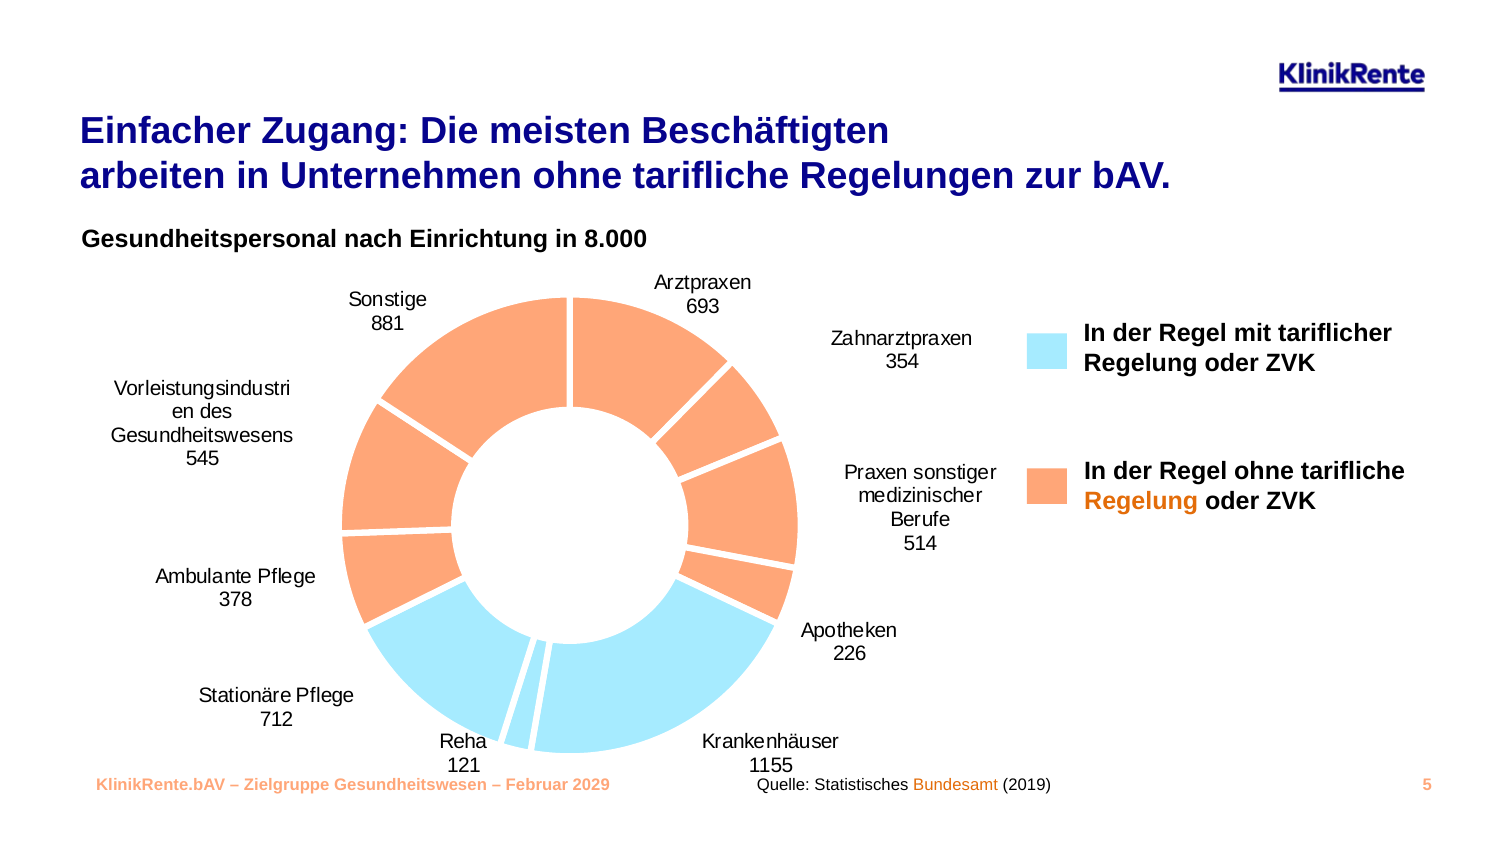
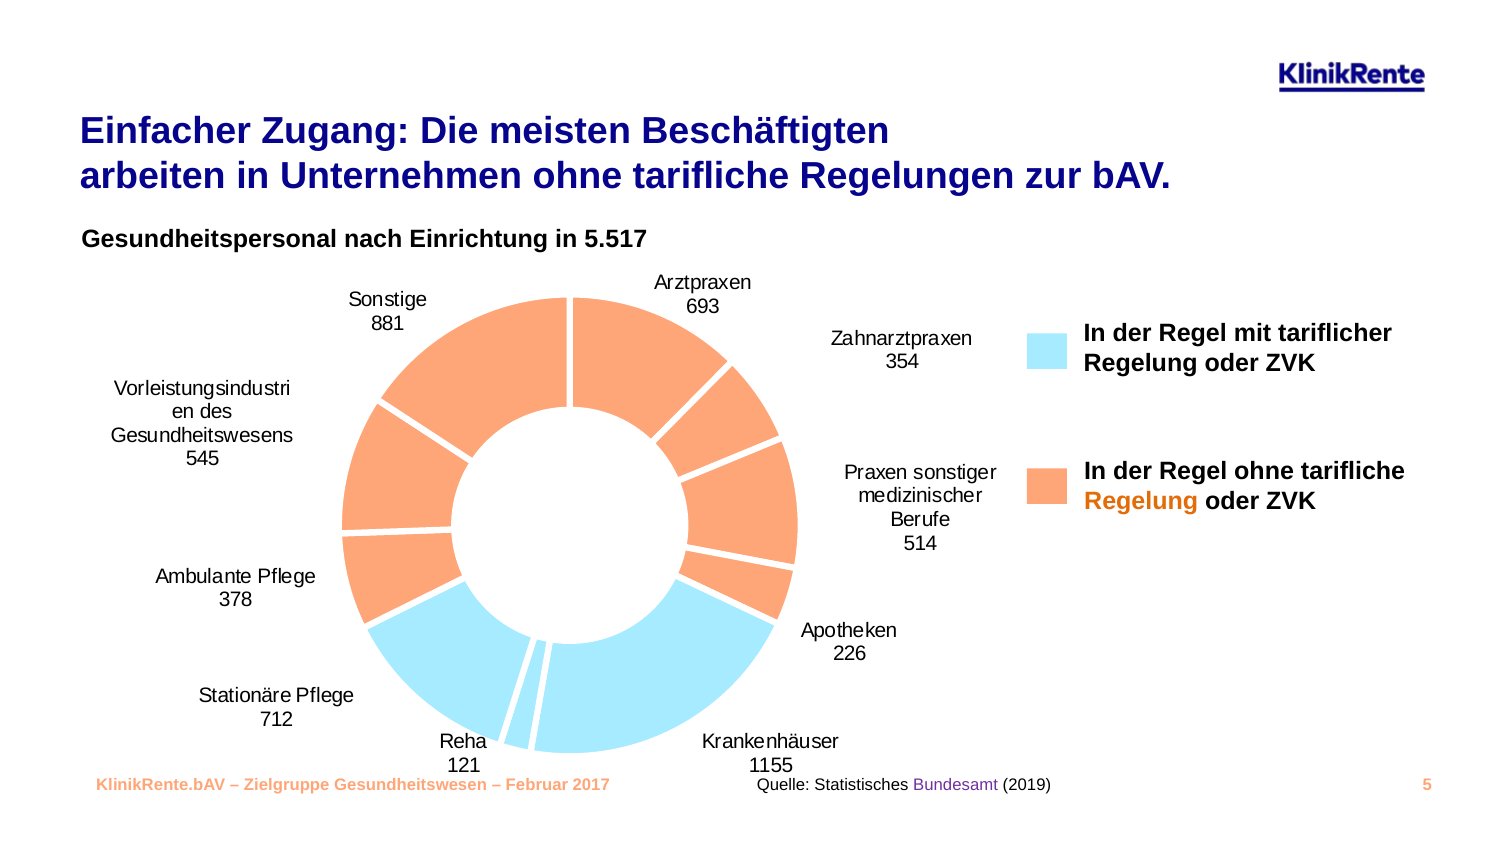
8.000: 8.000 -> 5.517
2029: 2029 -> 2017
Bundesamt colour: orange -> purple
